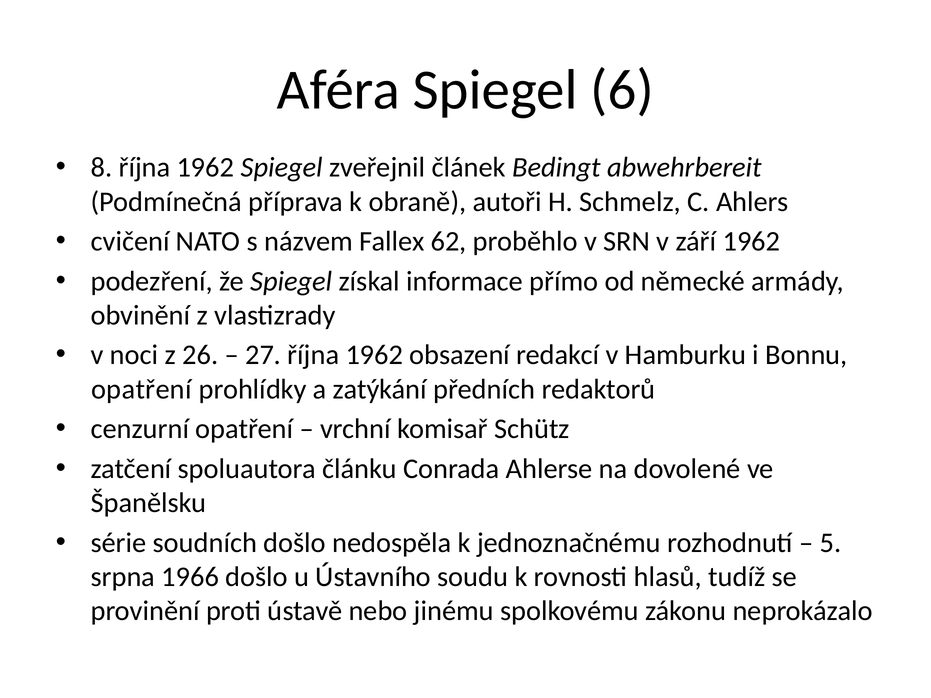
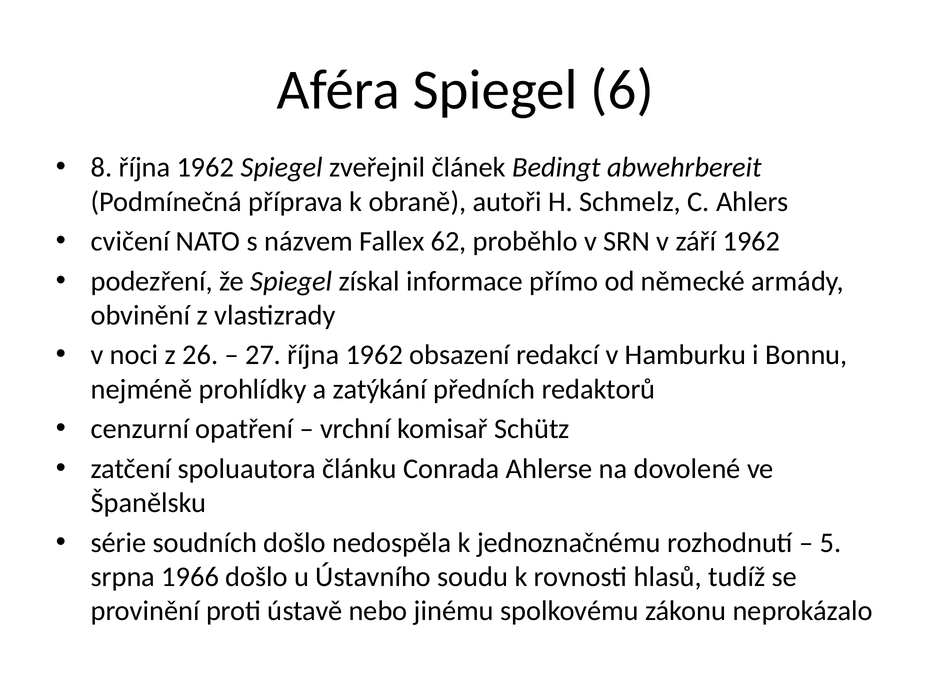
opatření at (141, 389): opatření -> nejméně
